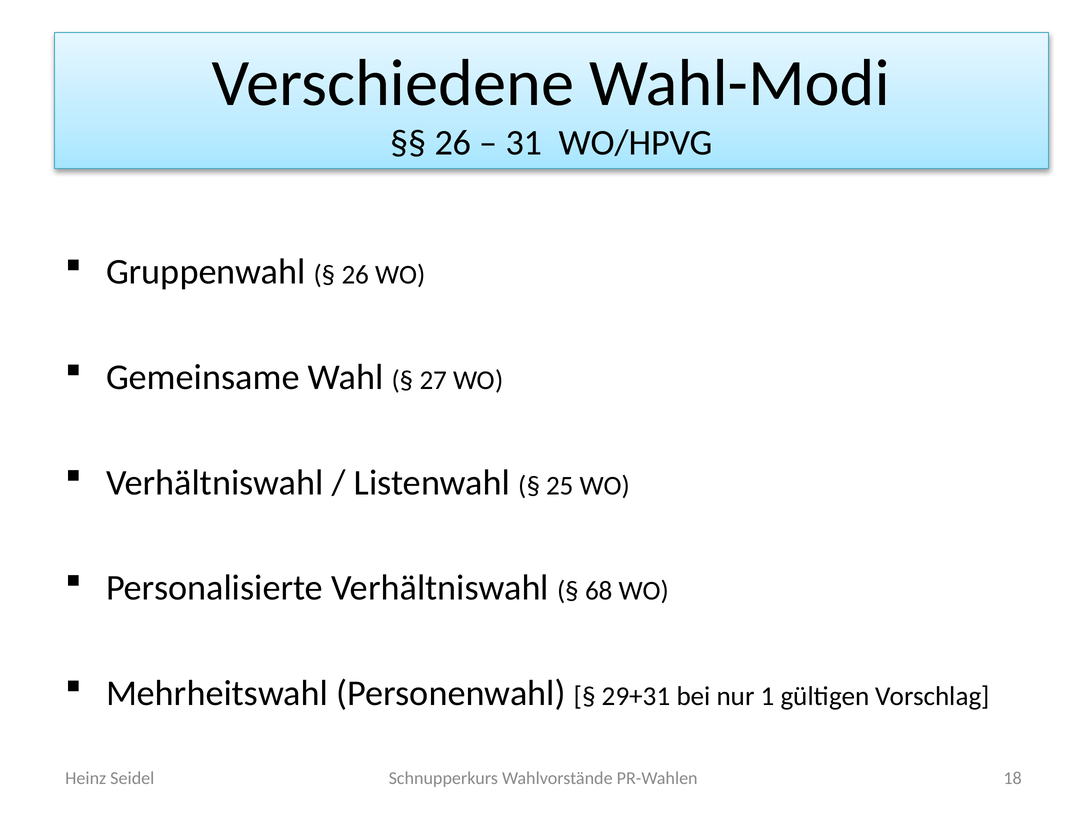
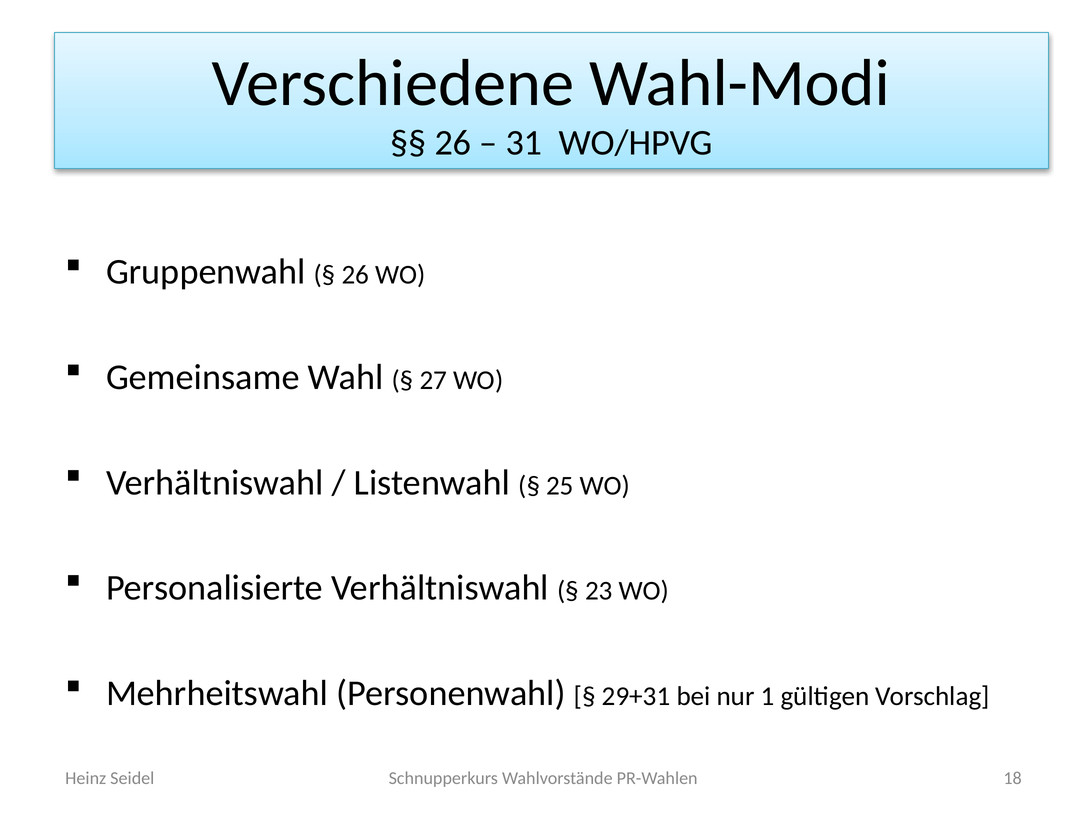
68: 68 -> 23
